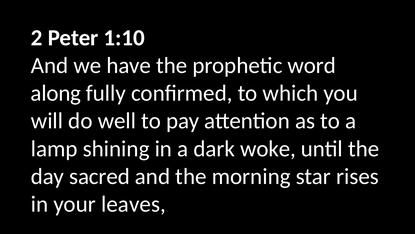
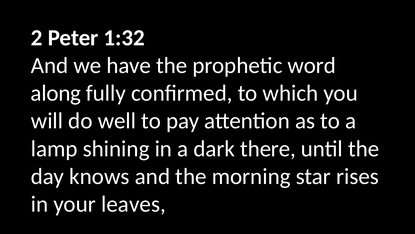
1:10: 1:10 -> 1:32
woke: woke -> there
sacred: sacred -> knows
